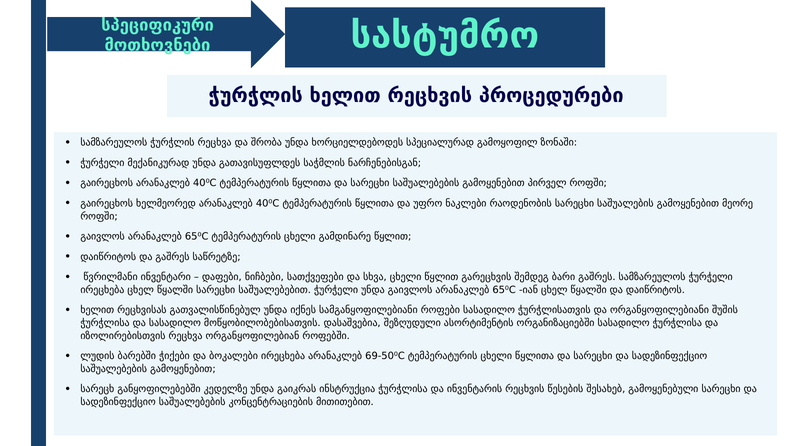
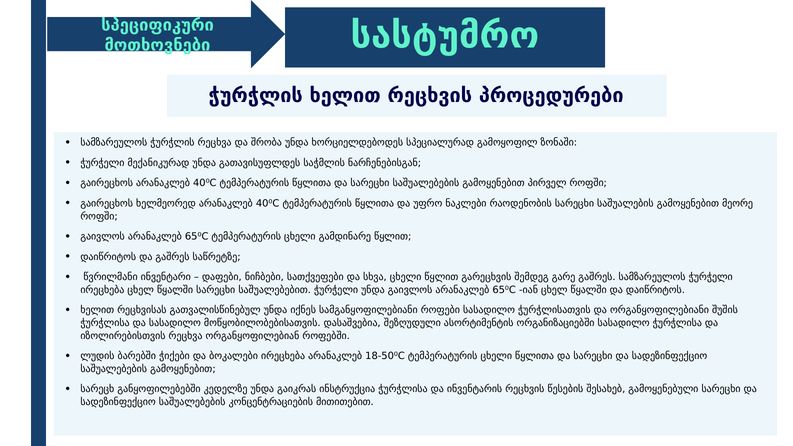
ბარი: ბარი -> გარე
69-50⁰C: 69-50⁰C -> 18-50⁰C
